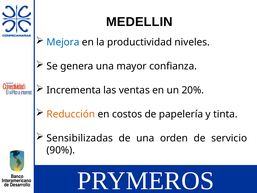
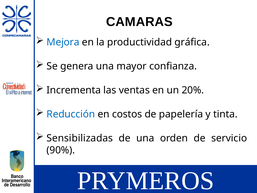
MEDELLIN: MEDELLIN -> CAMARAS
niveles: niveles -> gráfica
Reducción colour: orange -> blue
